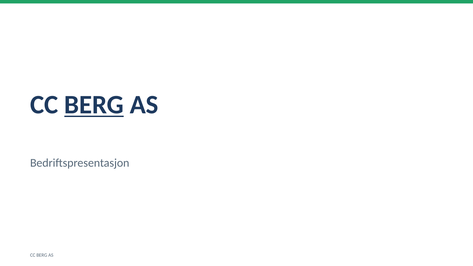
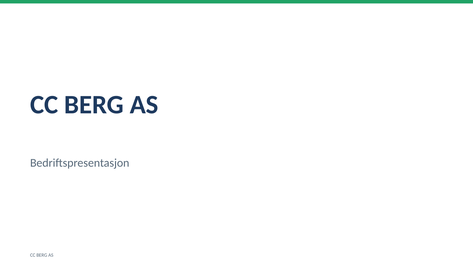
BERG at (94, 105) underline: present -> none
